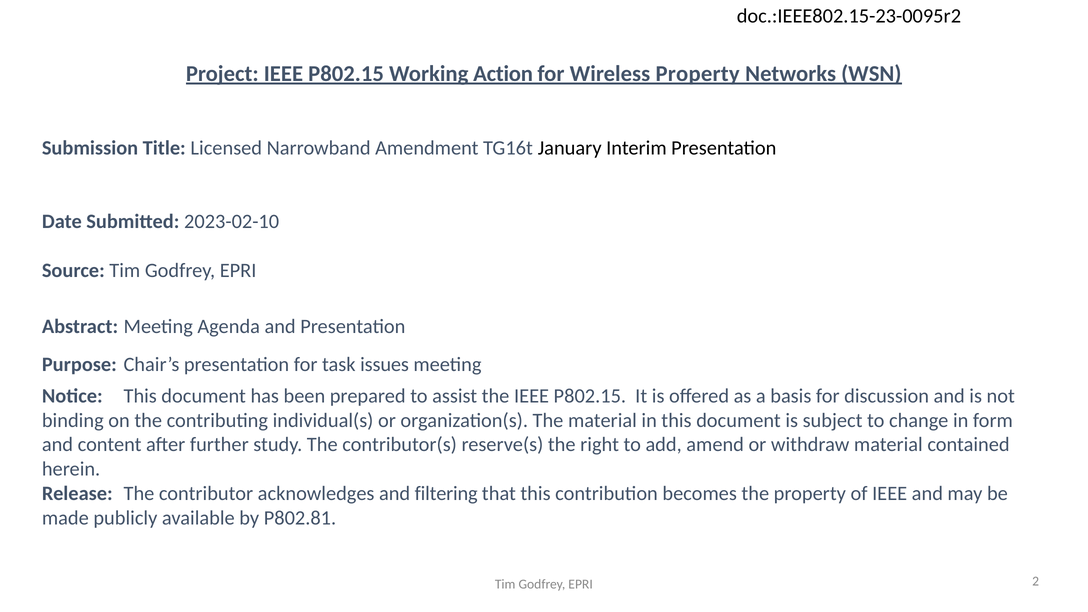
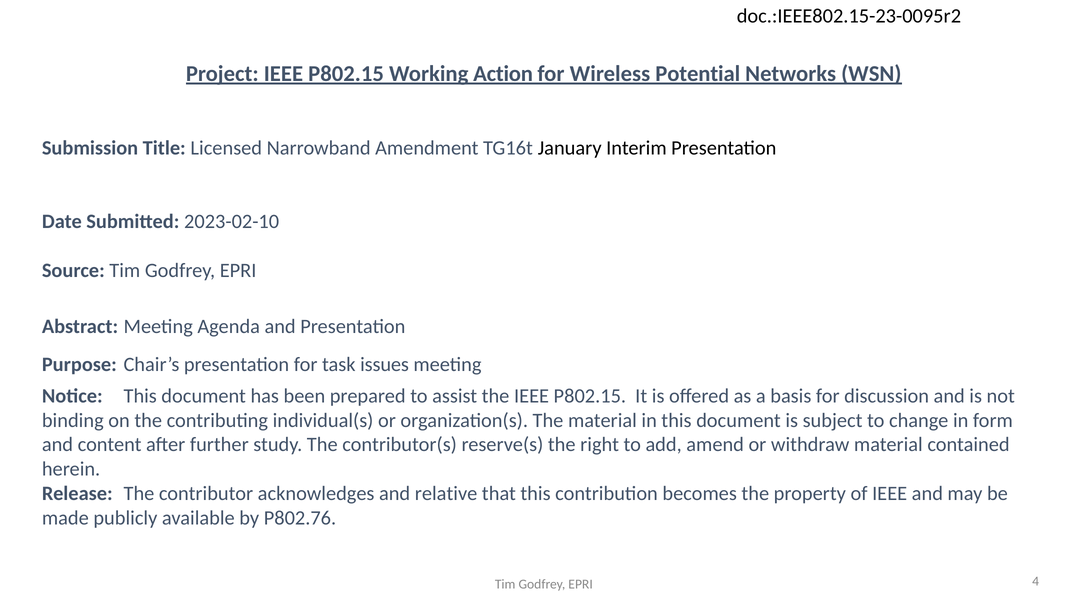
Wireless Property: Property -> Potential
filtering: filtering -> relative
P802.81: P802.81 -> P802.76
2: 2 -> 4
